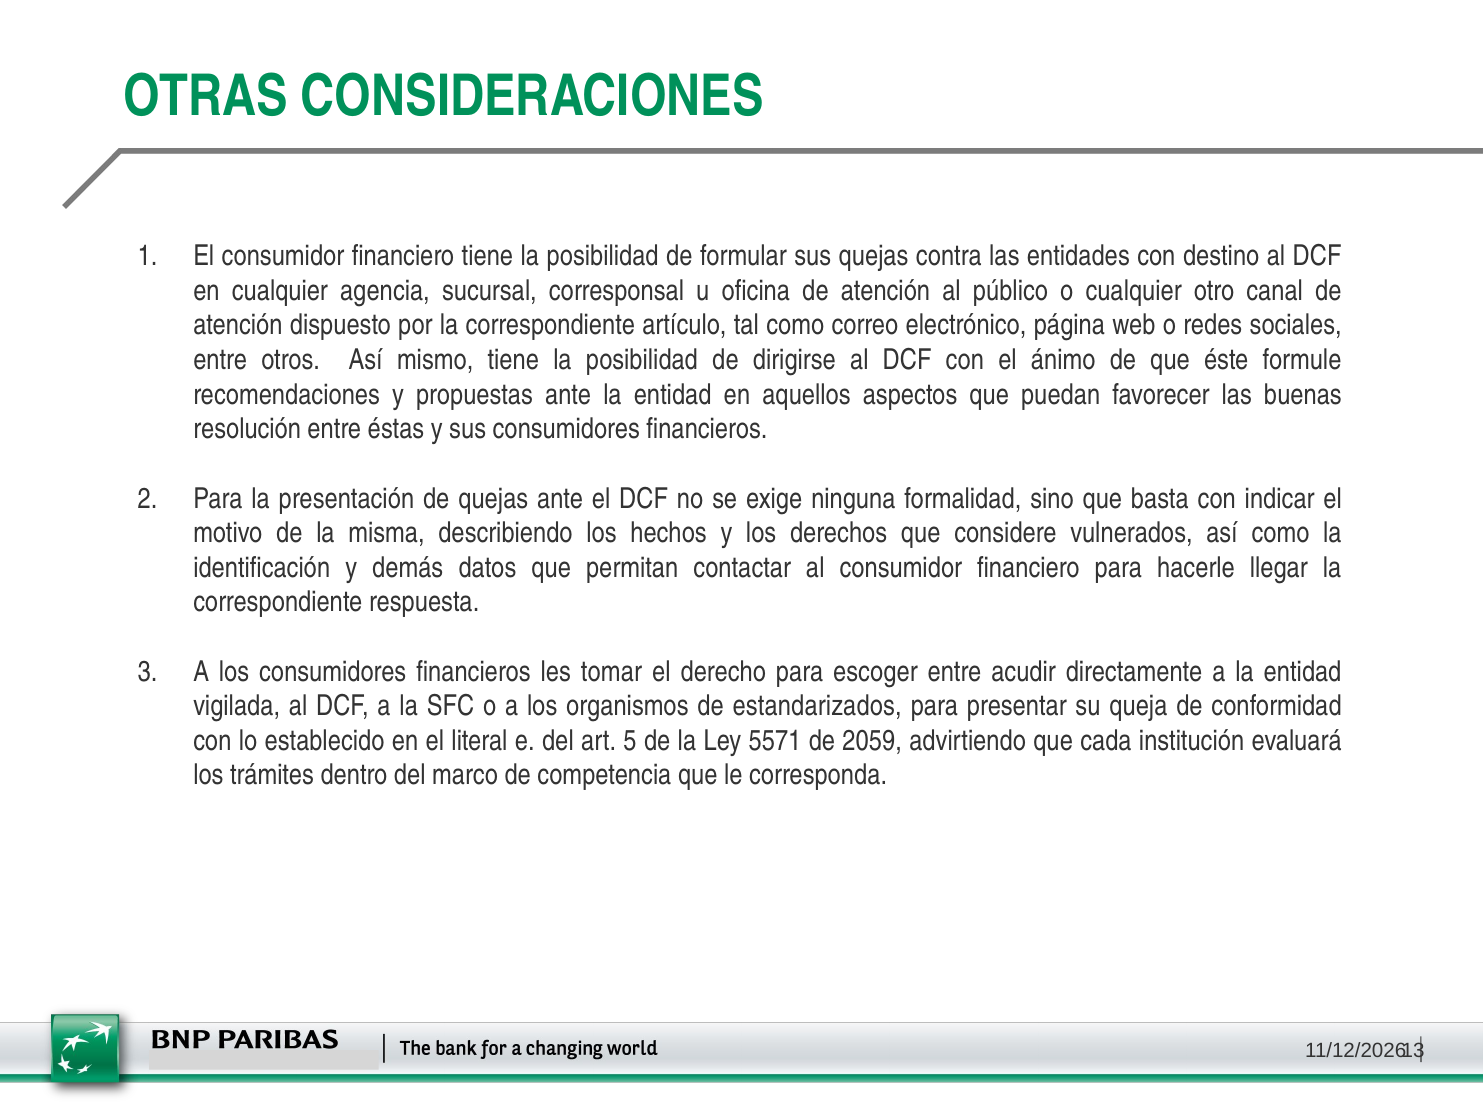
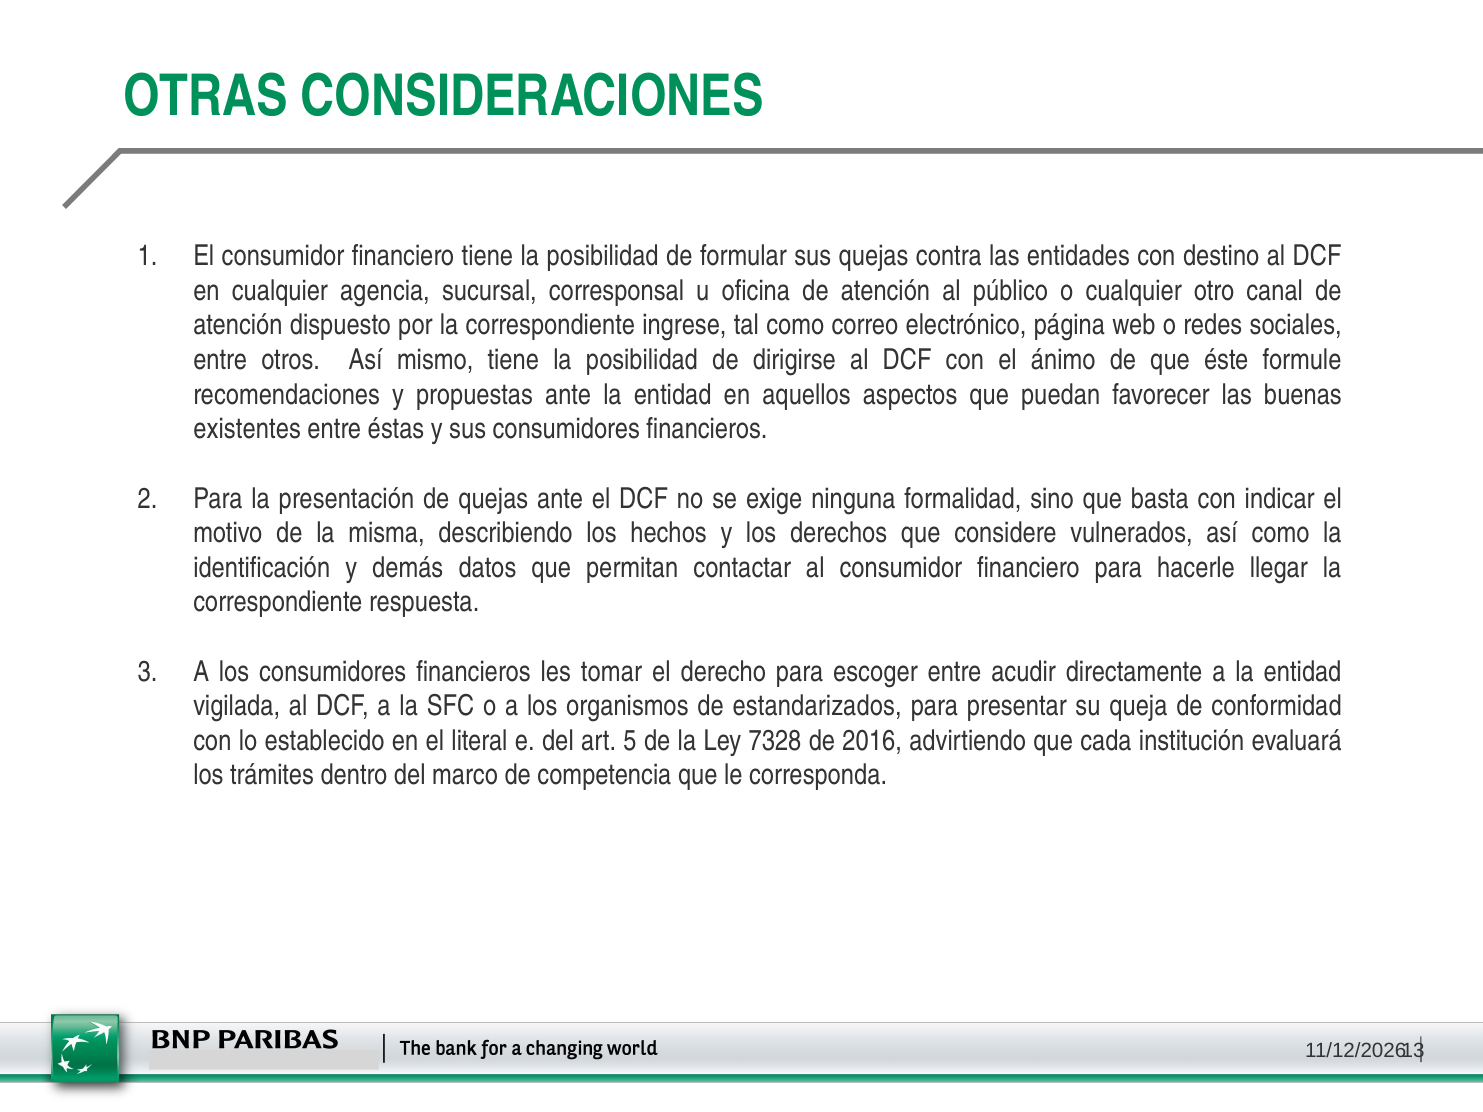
artículo: artículo -> ingrese
resolución: resolución -> existentes
5571: 5571 -> 7328
2059: 2059 -> 2016
